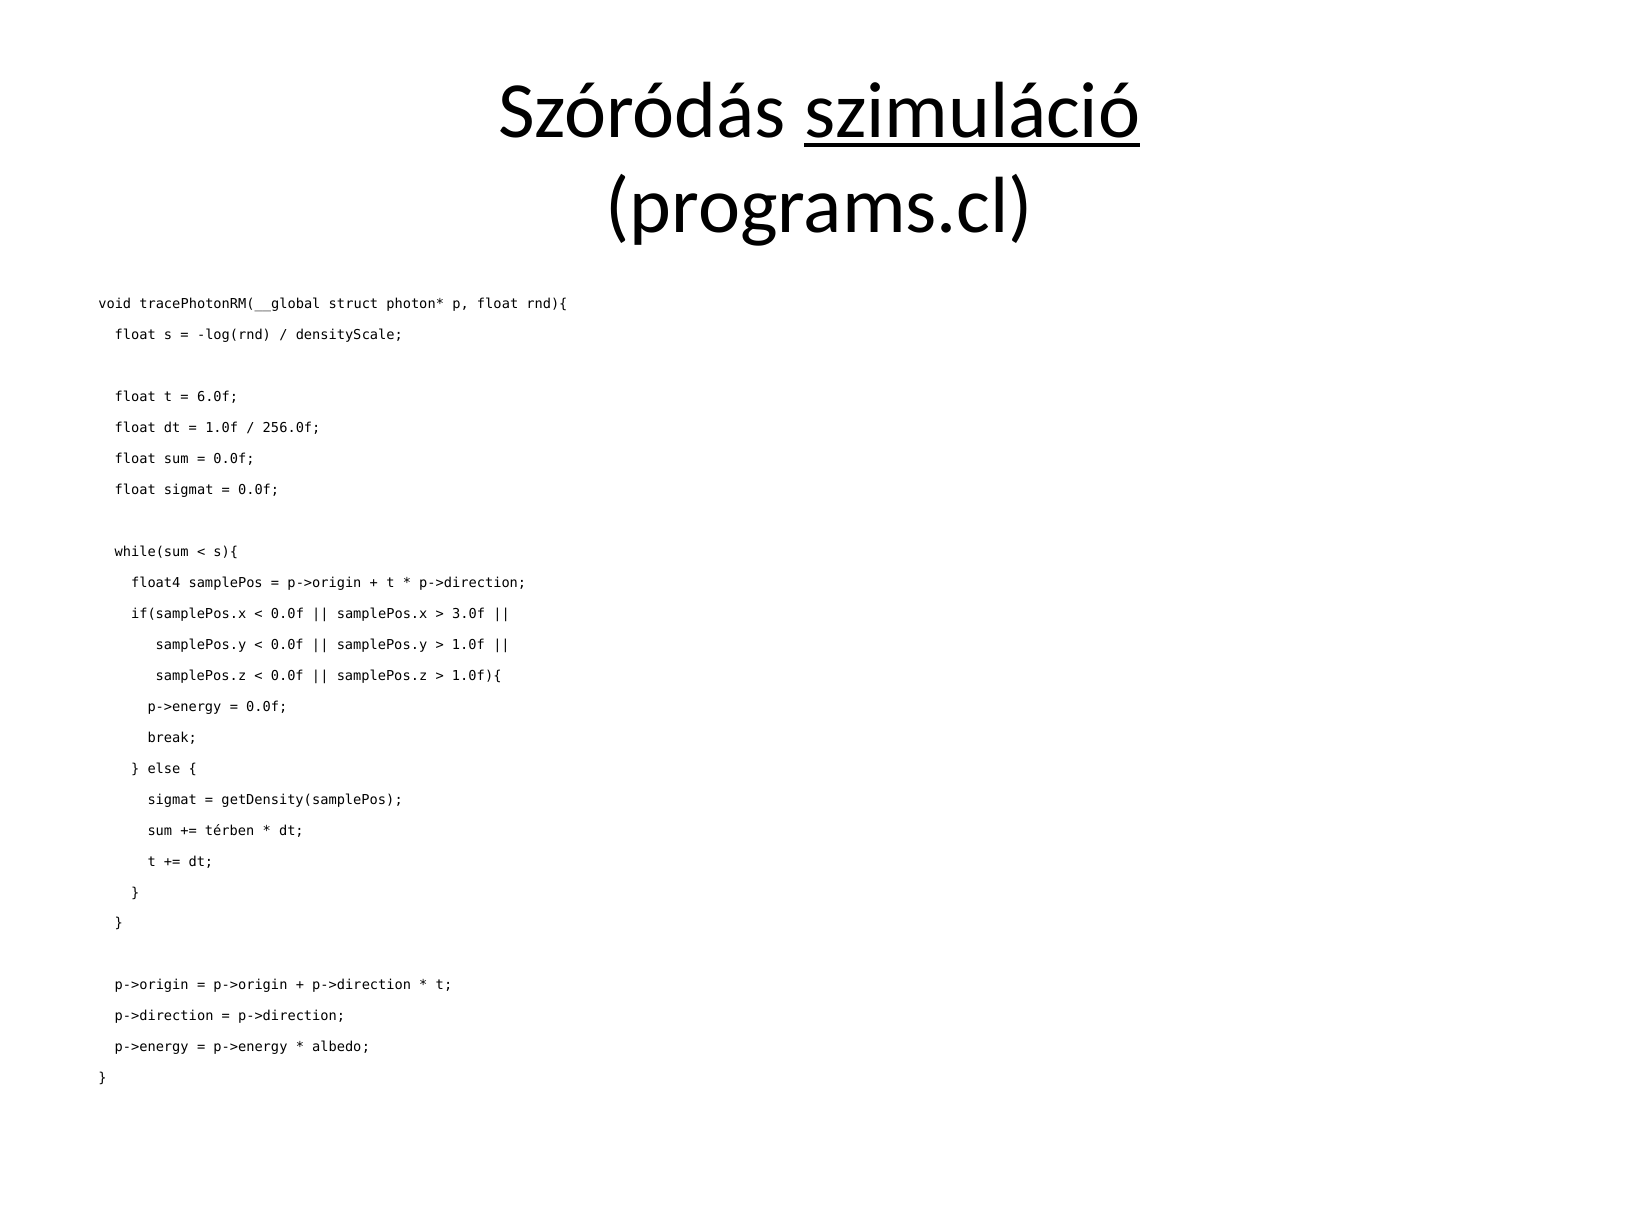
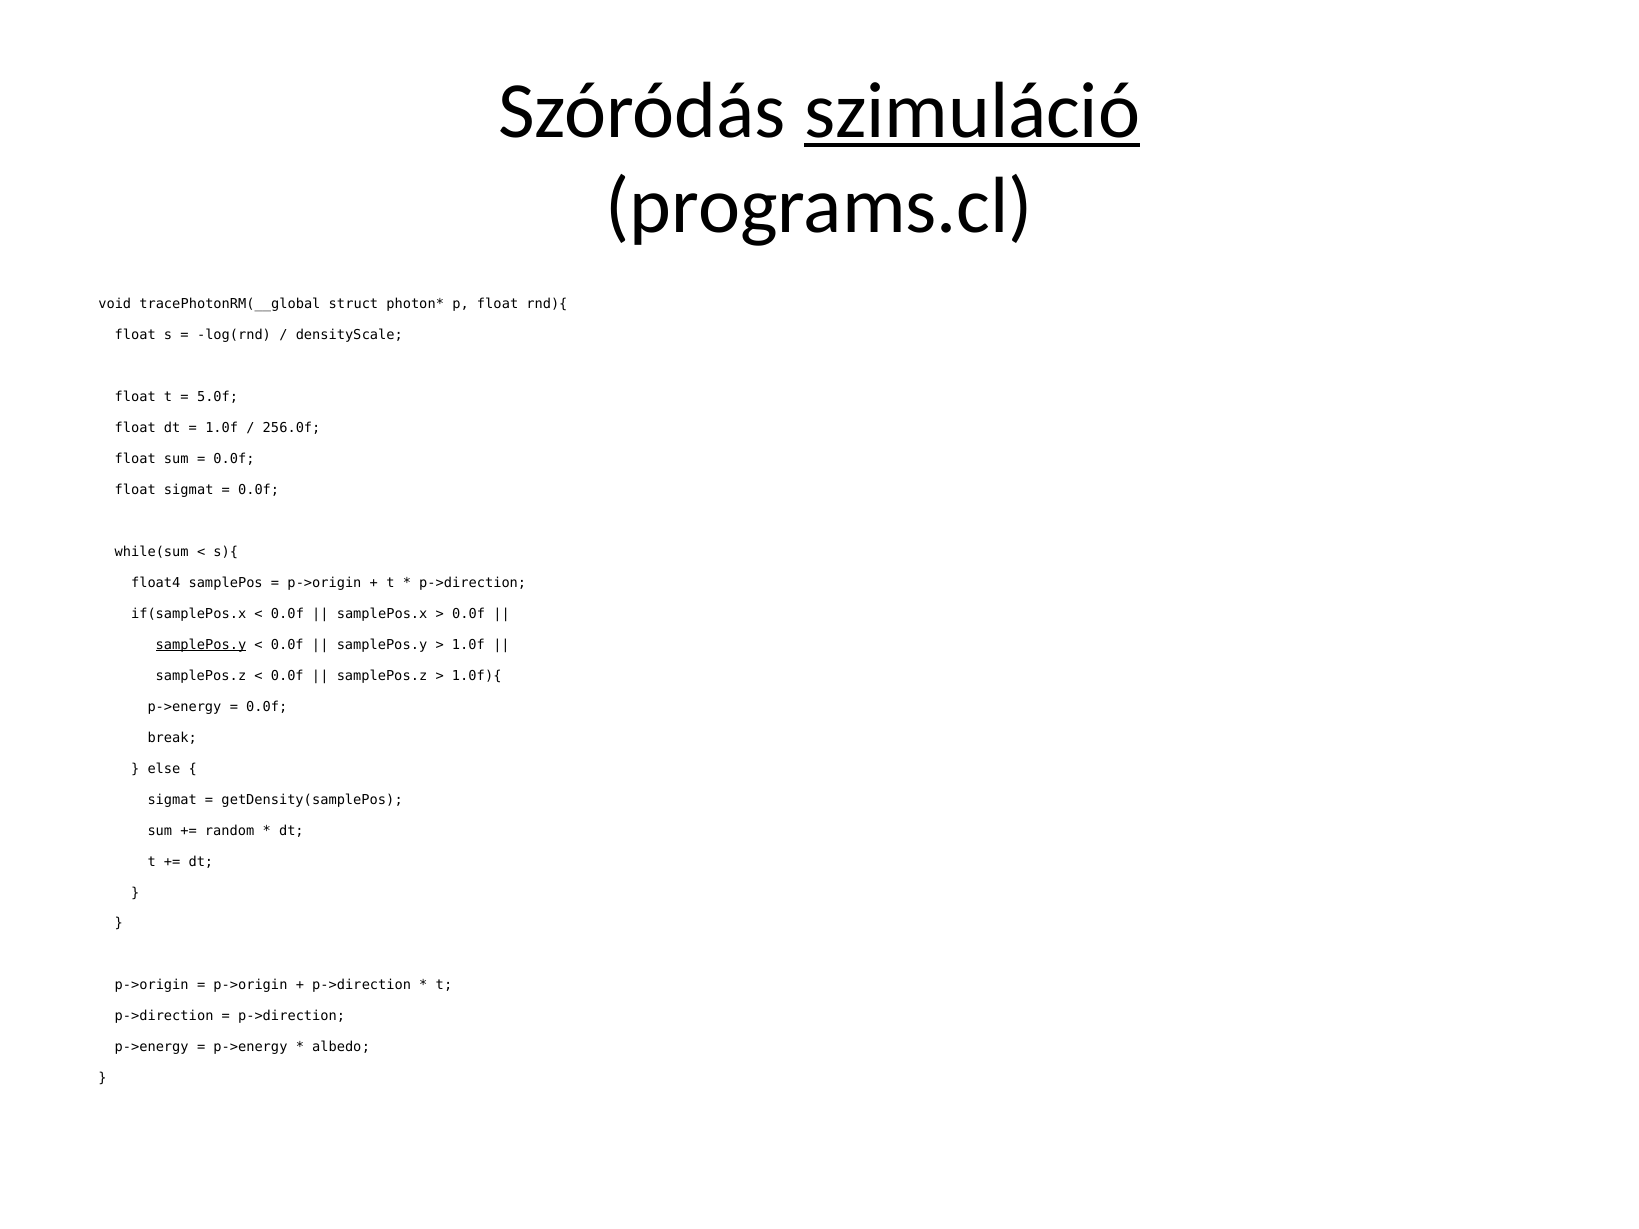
6.0f: 6.0f -> 5.0f
3.0f at (469, 614): 3.0f -> 0.0f
samplePos.y at (201, 645) underline: none -> present
térben: térben -> random
